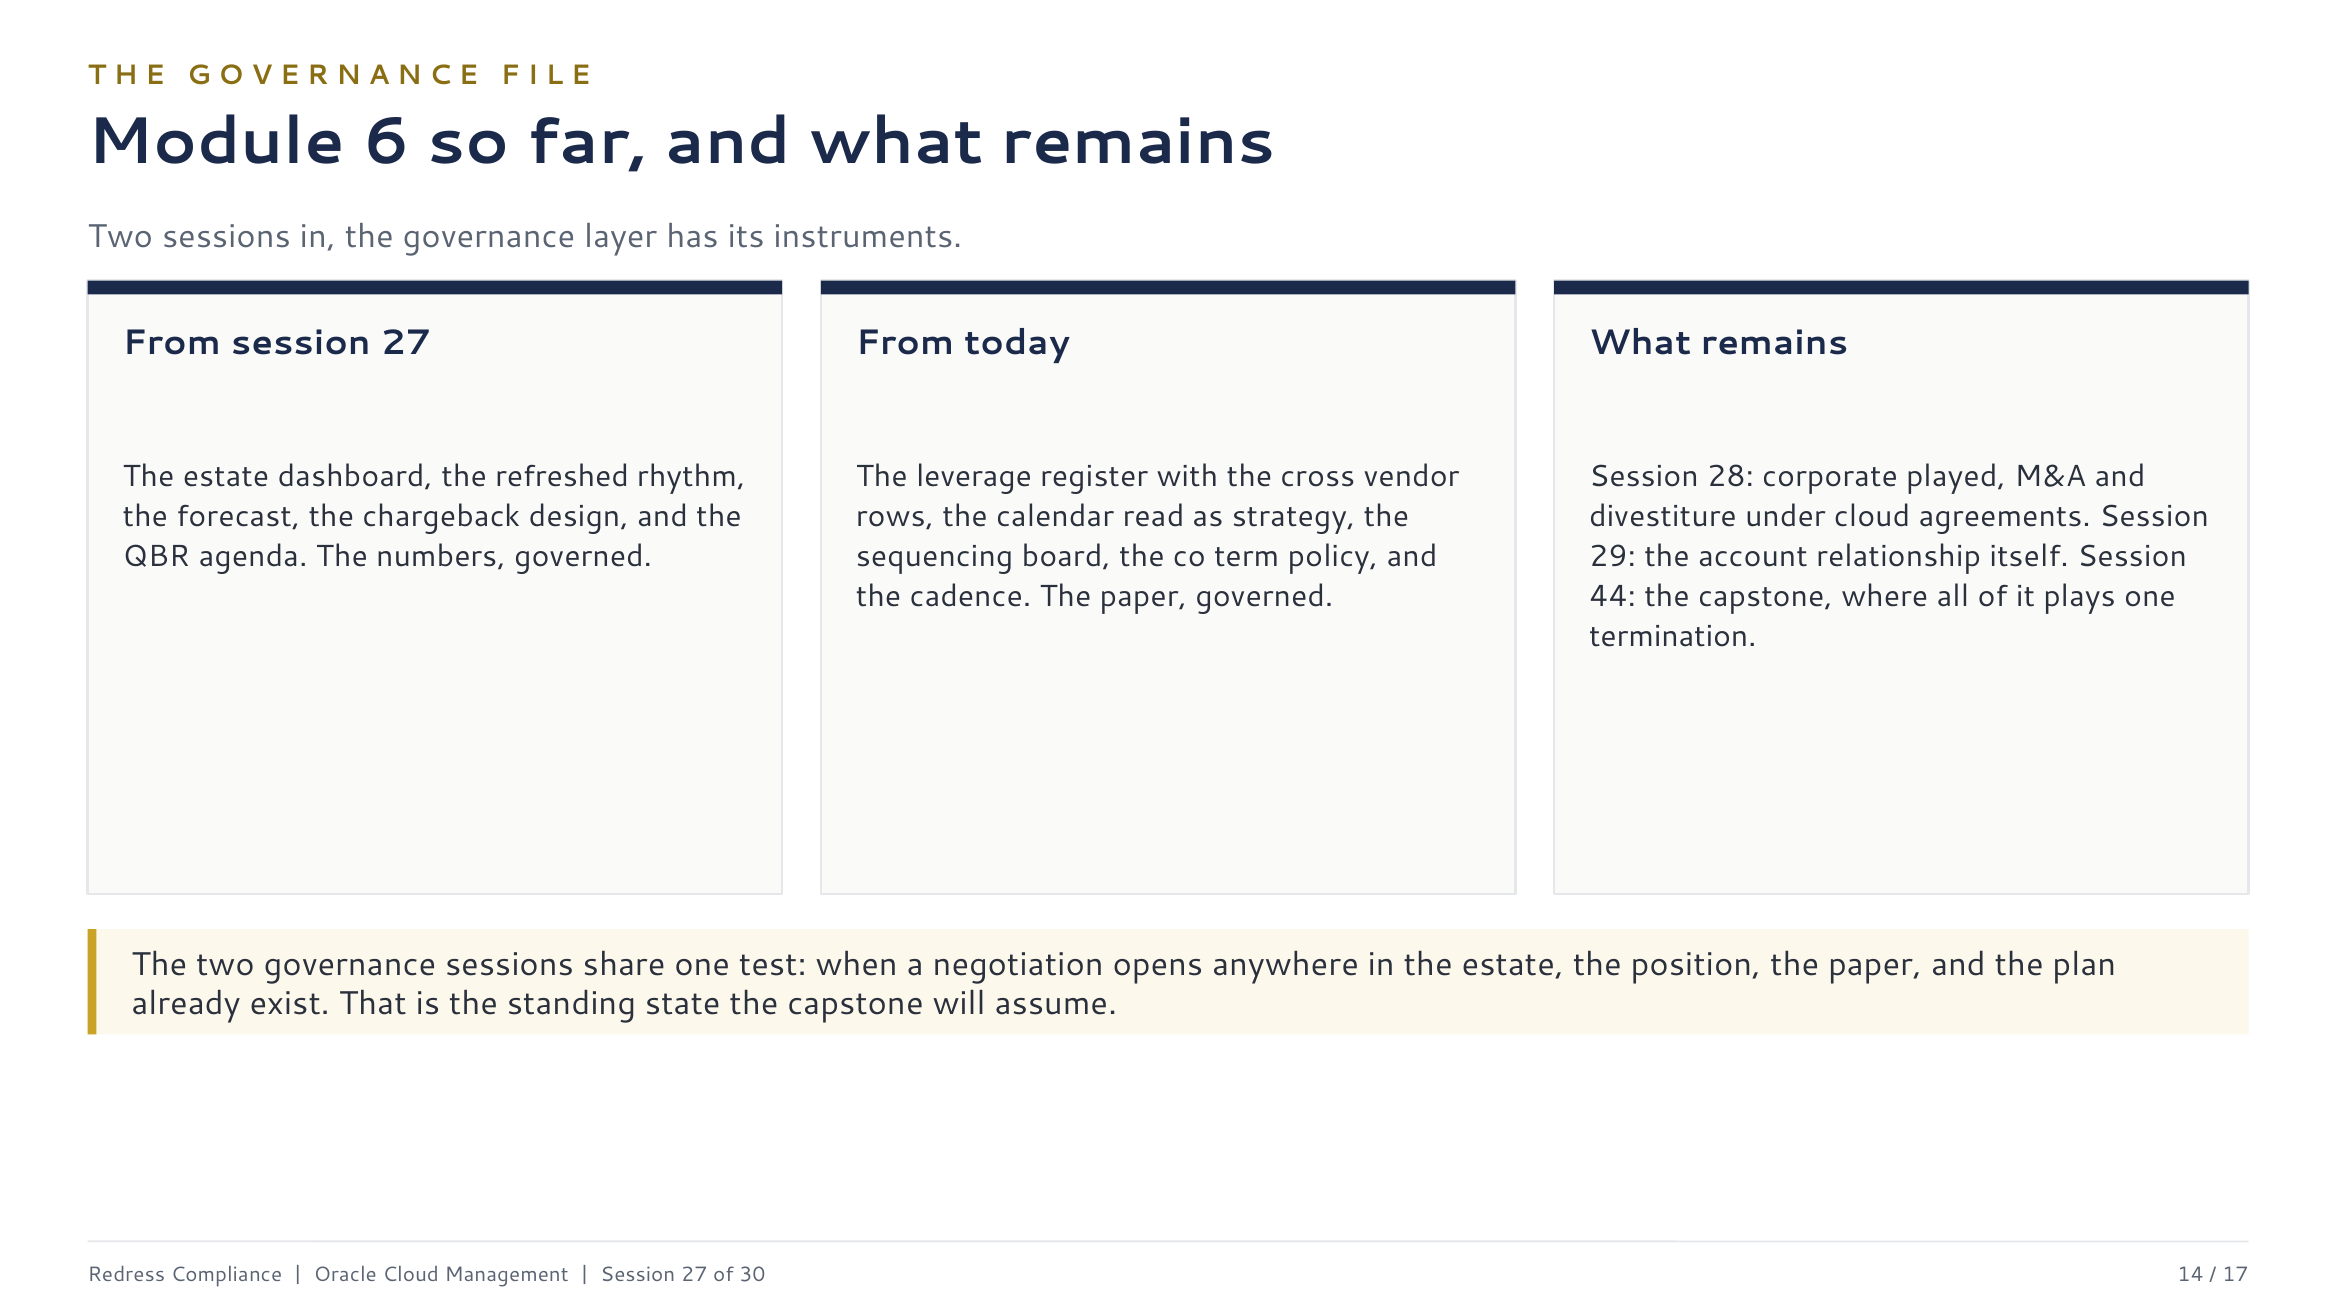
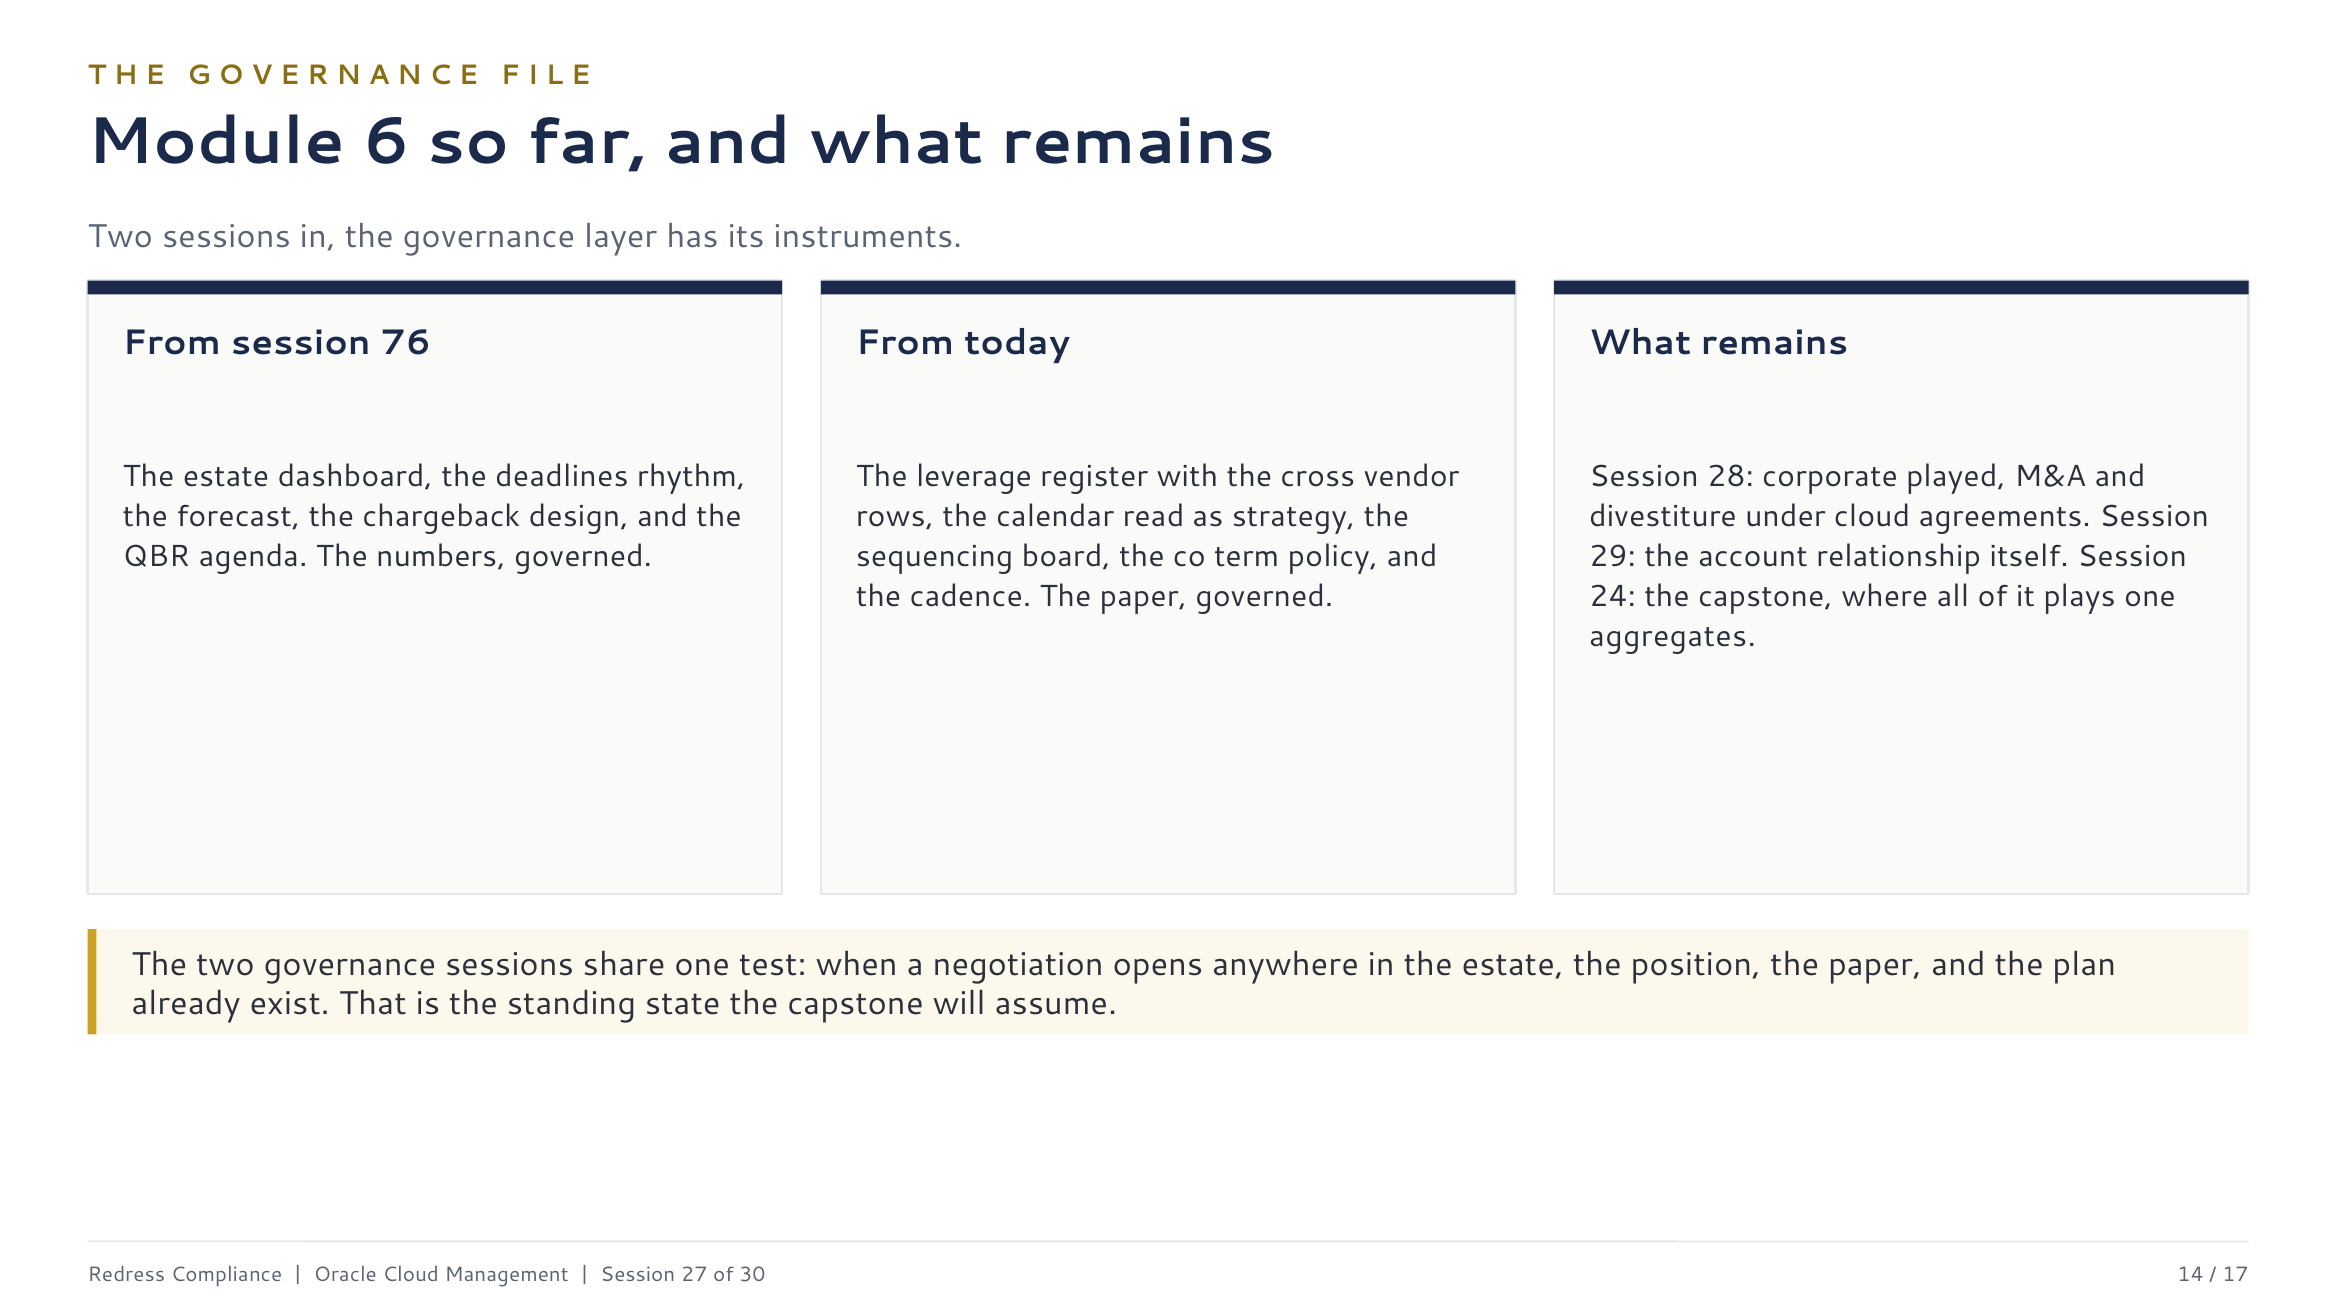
From session 27: 27 -> 76
refreshed: refreshed -> deadlines
44: 44 -> 24
termination: termination -> aggregates
